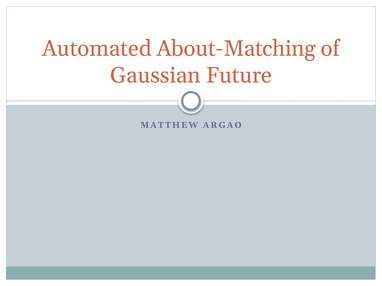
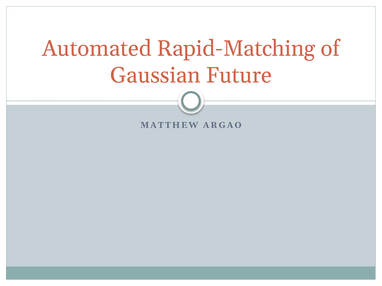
About-Matching: About-Matching -> Rapid-Matching
